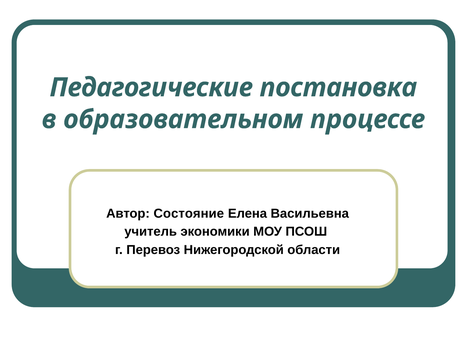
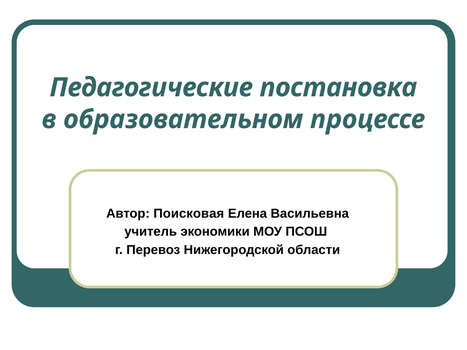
Состояние: Состояние -> Поисковая
